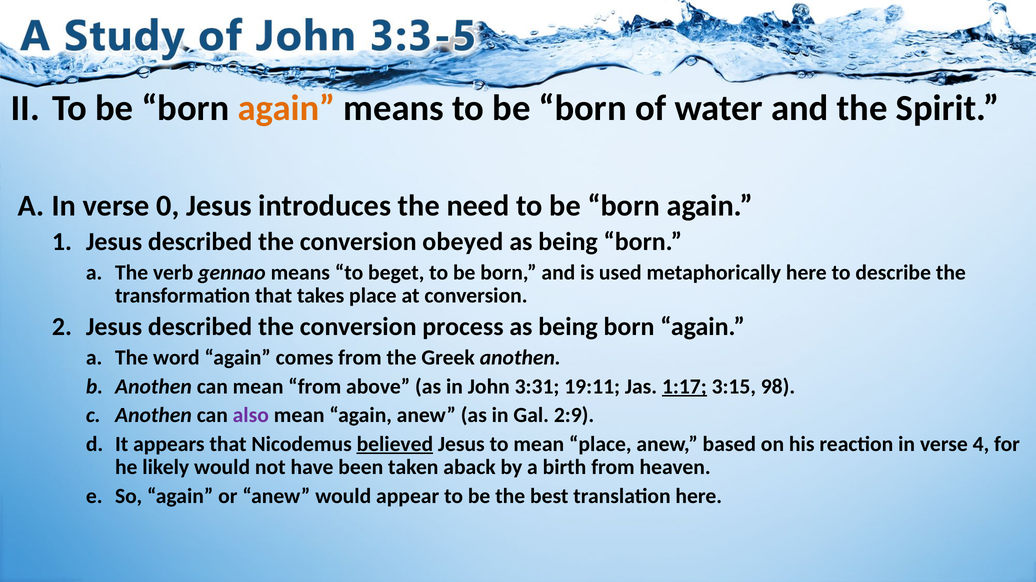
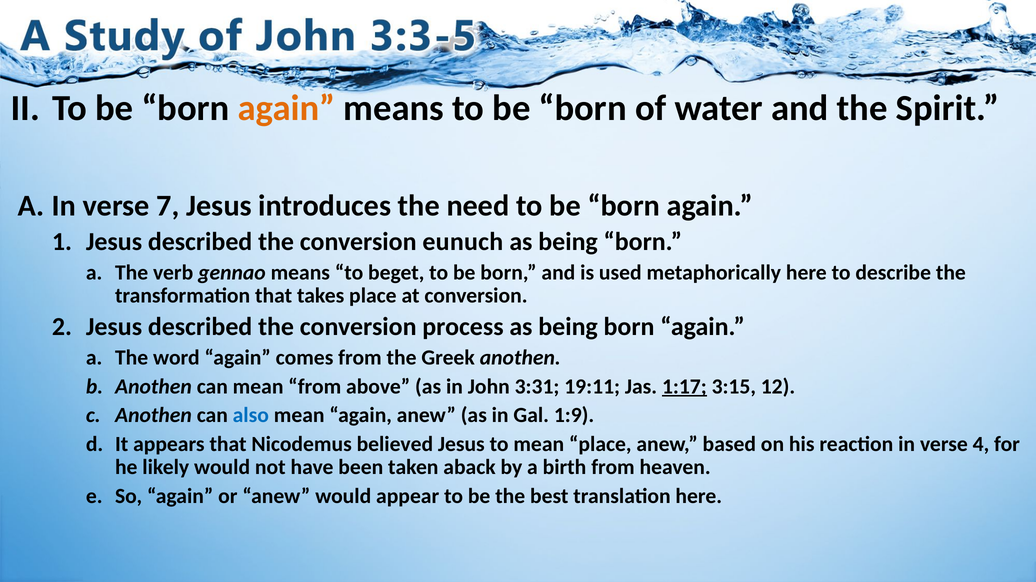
0: 0 -> 7
obeyed: obeyed -> eunuch
98: 98 -> 12
also colour: purple -> blue
2:9: 2:9 -> 1:9
believed underline: present -> none
